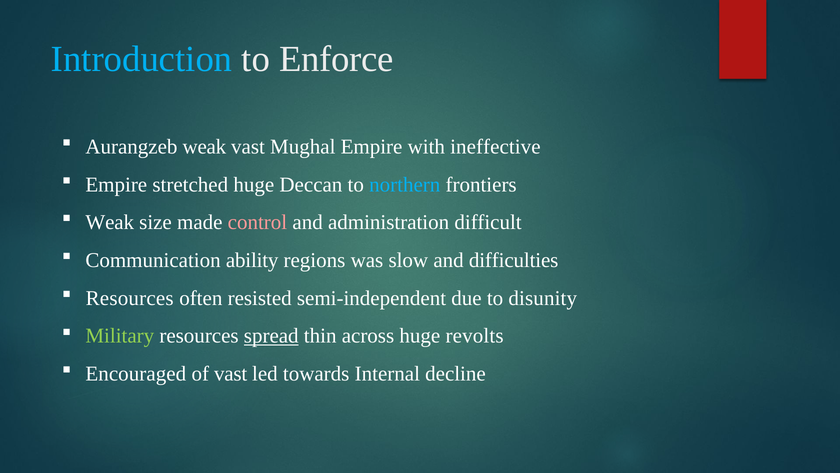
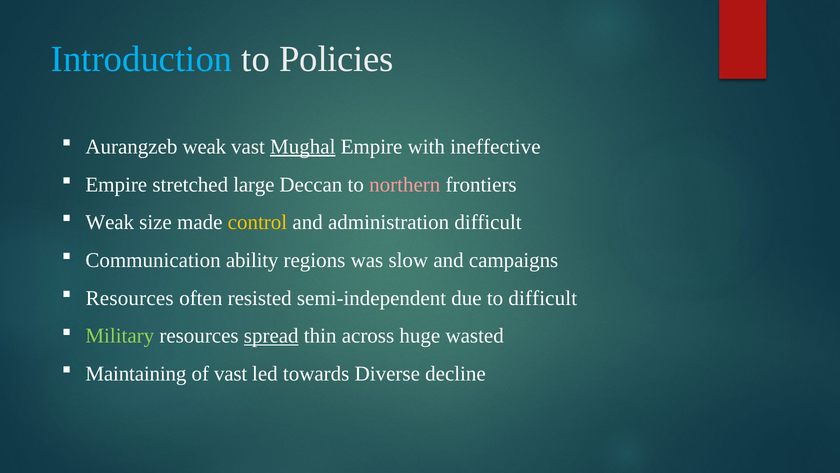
Enforce: Enforce -> Policies
Mughal underline: none -> present
stretched huge: huge -> large
northern colour: light blue -> pink
control colour: pink -> yellow
difficulties: difficulties -> campaigns
to disunity: disunity -> difficult
revolts: revolts -> wasted
Encouraged: Encouraged -> Maintaining
Internal: Internal -> Diverse
